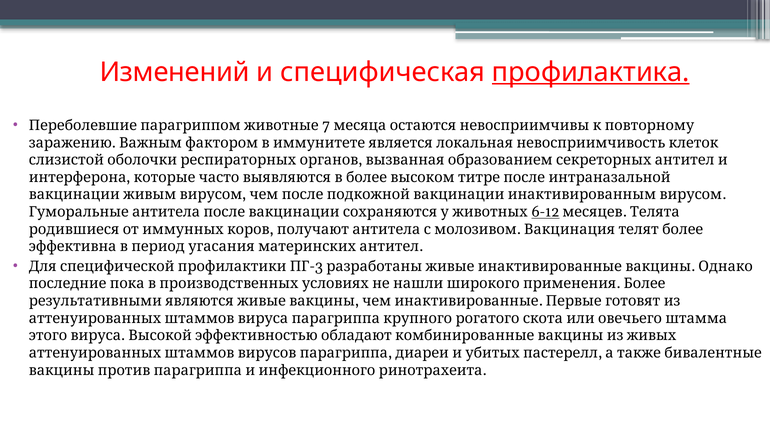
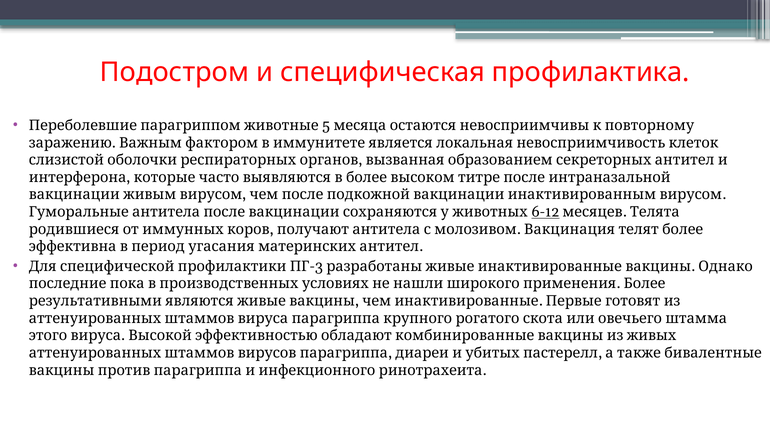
Изменений: Изменений -> Подостром
профилактика underline: present -> none
7: 7 -> 5
